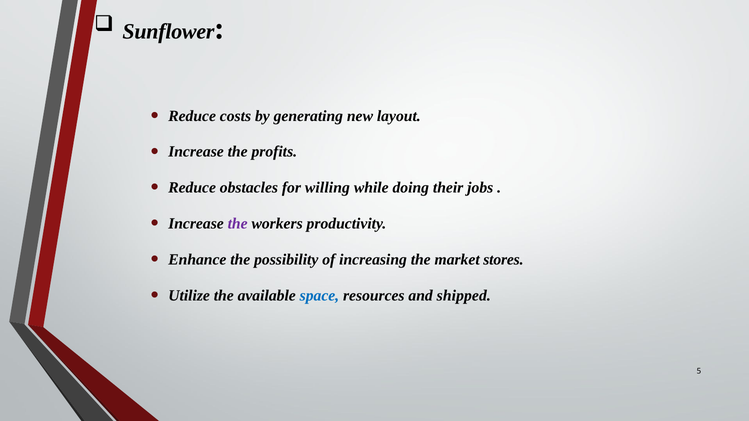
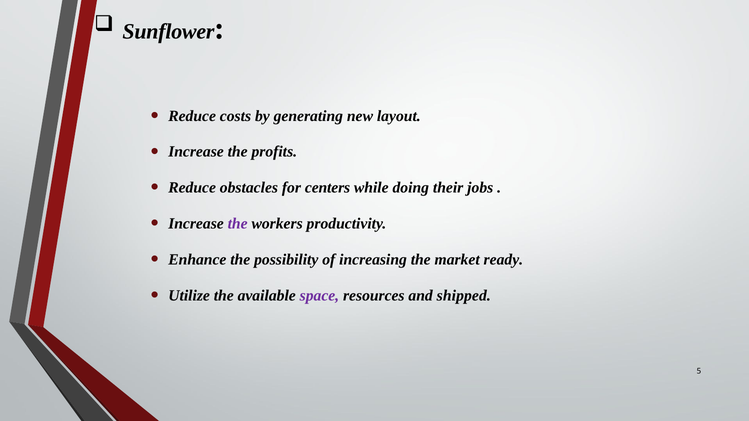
willing: willing -> centers
stores: stores -> ready
space colour: blue -> purple
